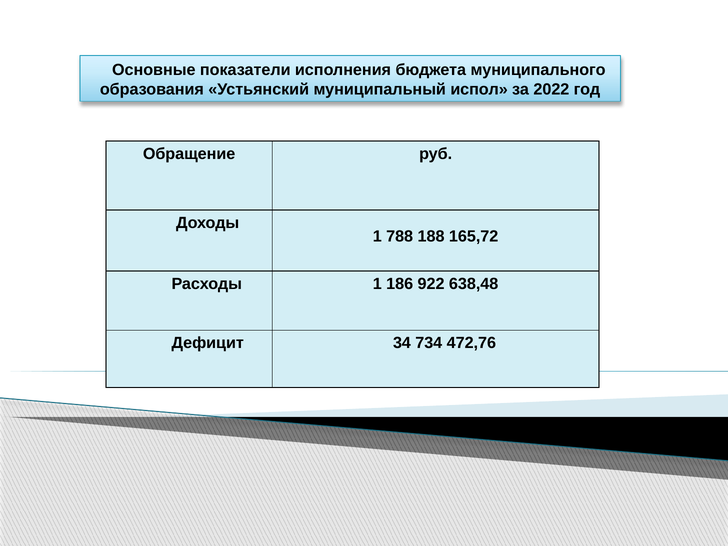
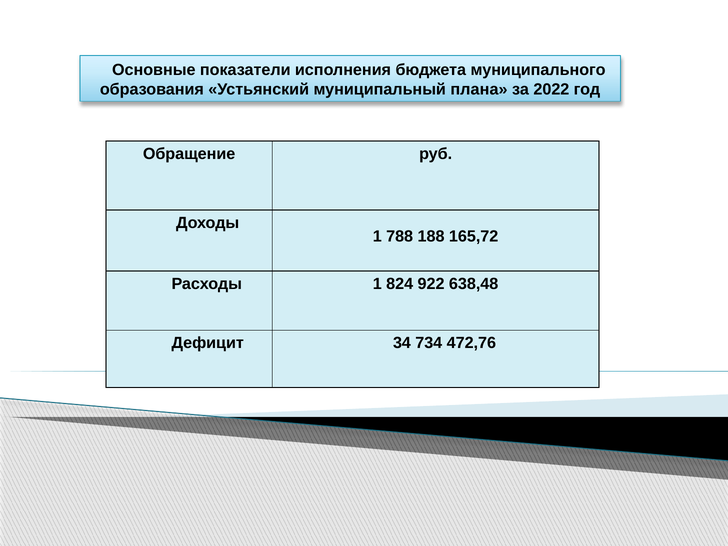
испол: испол -> плана
186: 186 -> 824
